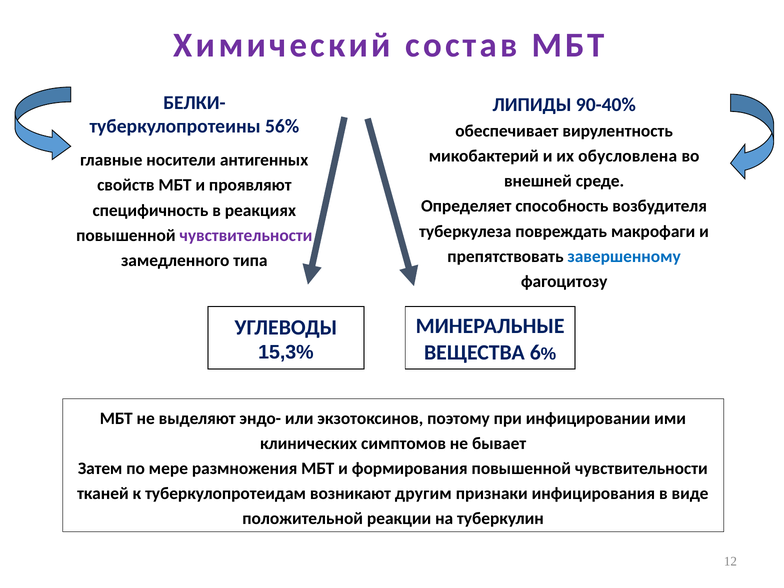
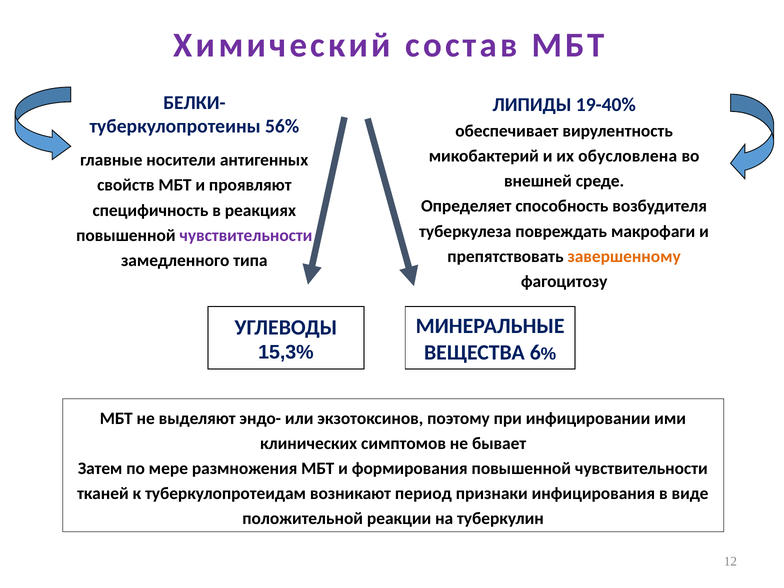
90-40%: 90-40% -> 19-40%
завершенному colour: blue -> orange
другим: другим -> период
